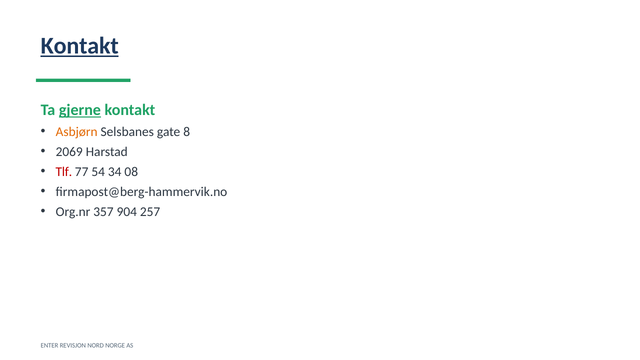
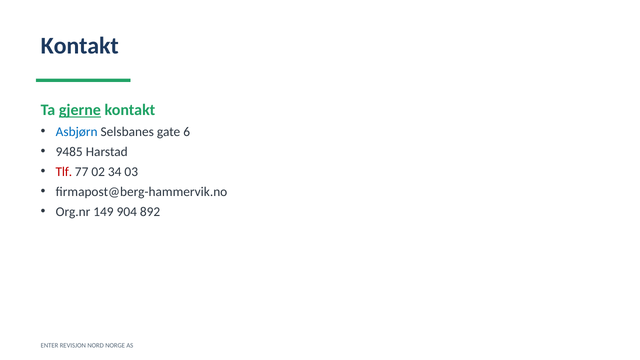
Kontakt at (80, 46) underline: present -> none
Asbjørn colour: orange -> blue
8: 8 -> 6
2069: 2069 -> 9485
54: 54 -> 02
08: 08 -> 03
357: 357 -> 149
257: 257 -> 892
